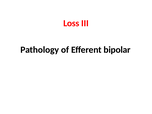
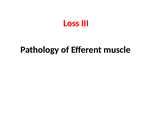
bipolar: bipolar -> muscle
